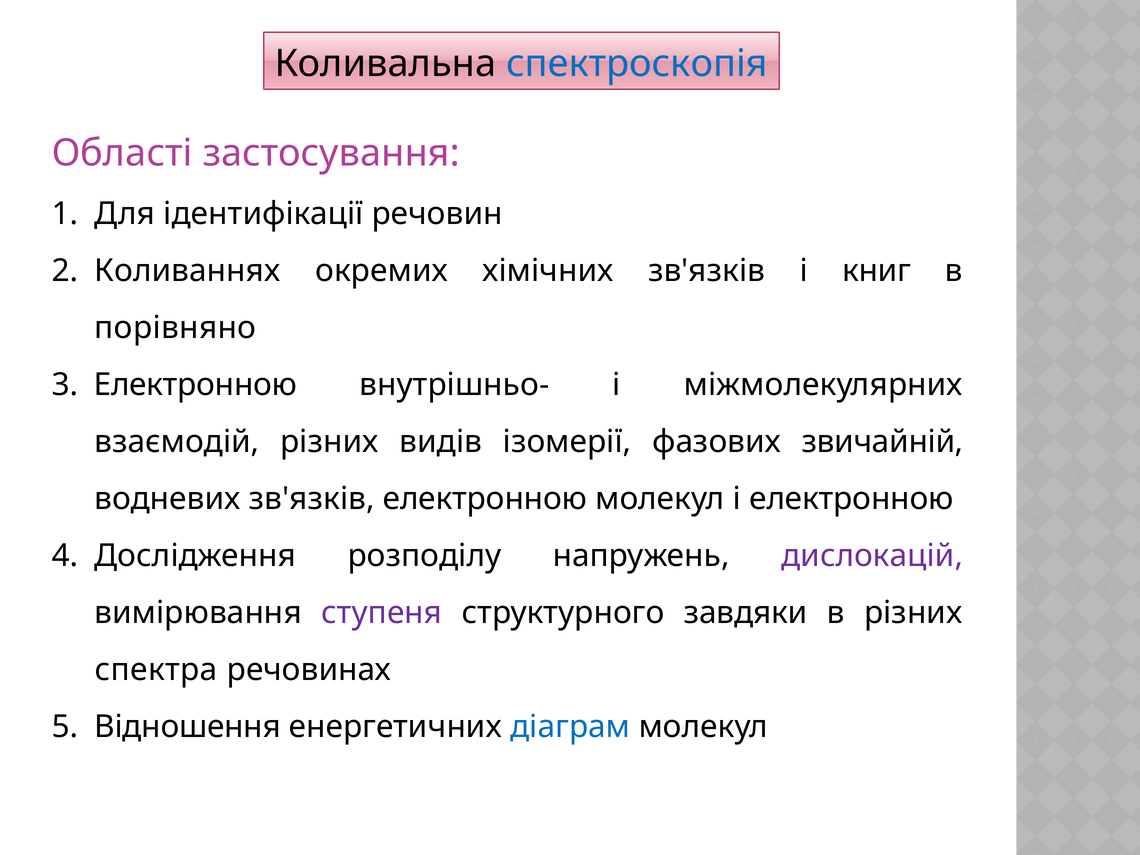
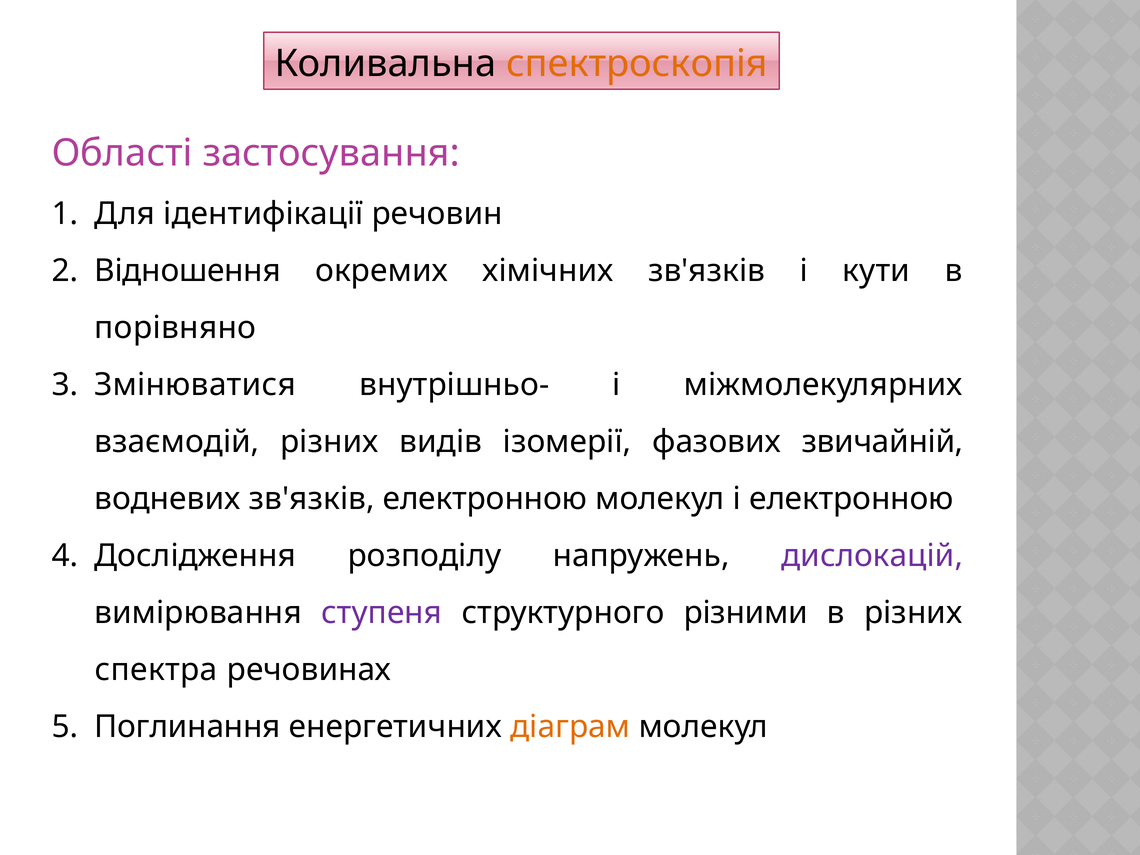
спектроскопія colour: blue -> orange
Коливаннях: Коливаннях -> Відношення
книг: книг -> кути
Електронною at (195, 385): Електронною -> Змінюватися
завдяки: завдяки -> різними
Відношення: Відношення -> Поглинання
діаграм colour: blue -> orange
